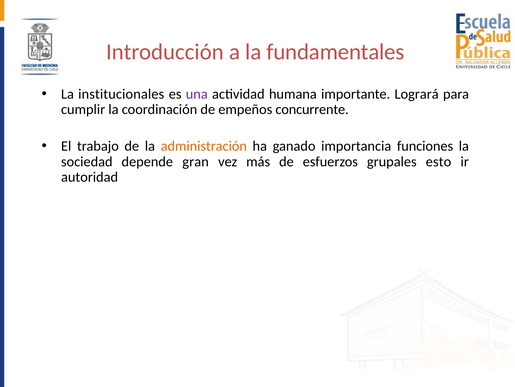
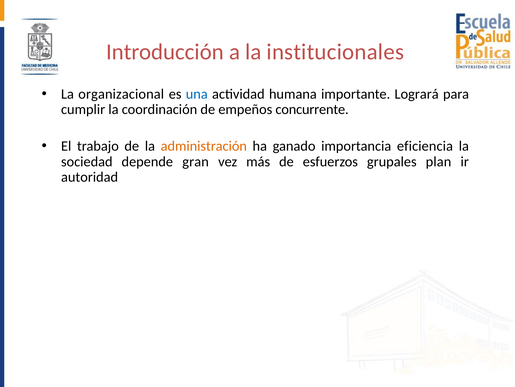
fundamentales: fundamentales -> institucionales
institucionales: institucionales -> organizacional
una colour: purple -> blue
funciones: funciones -> eficiencia
esto: esto -> plan
